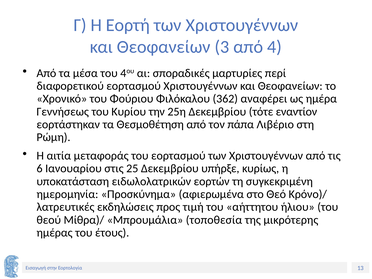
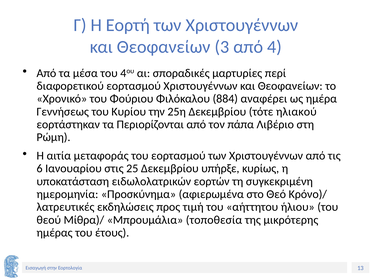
362: 362 -> 884
εναντίον: εναντίον -> ηλιακού
Θεσμοθέτηση: Θεσμοθέτηση -> Περιορίζονται
